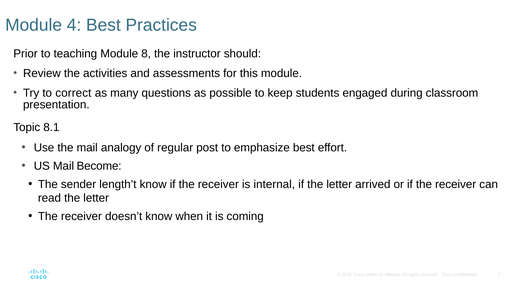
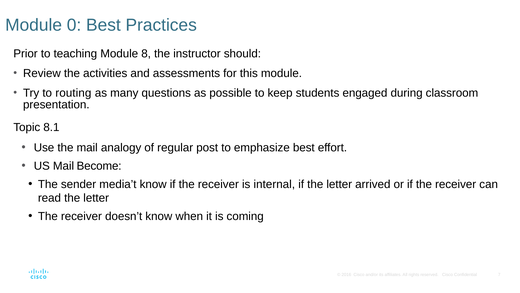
4: 4 -> 0
correct: correct -> routing
length’t: length’t -> media’t
